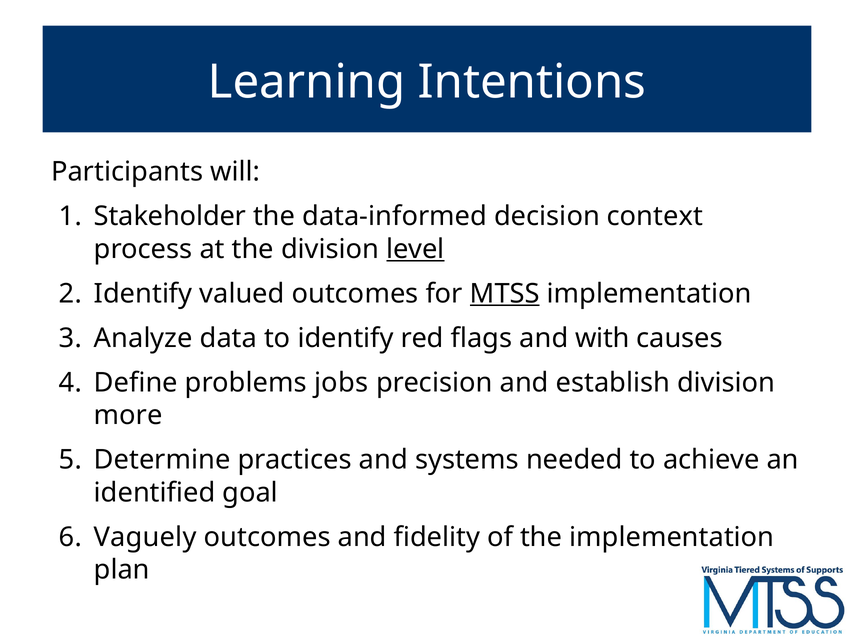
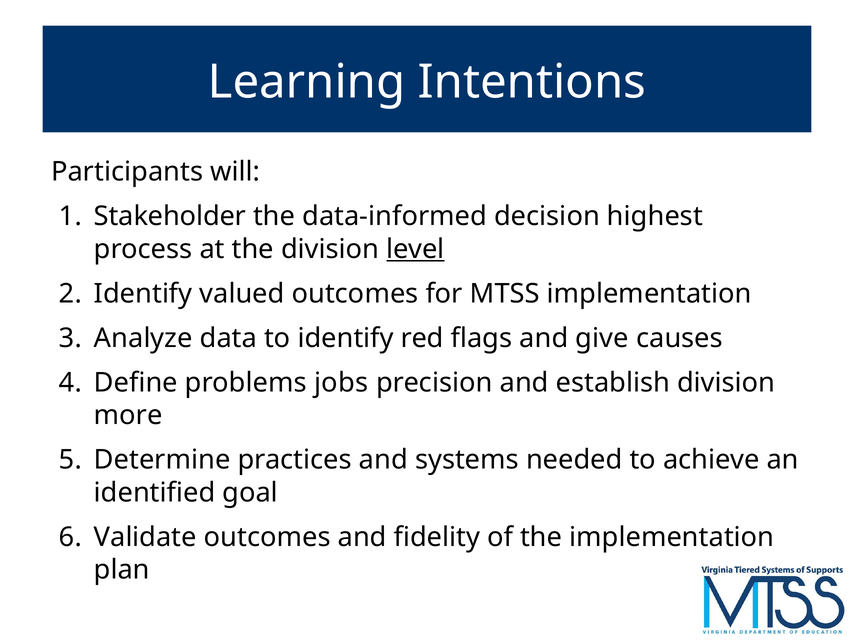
context: context -> highest
MTSS underline: present -> none
with: with -> give
Vaguely: Vaguely -> Validate
